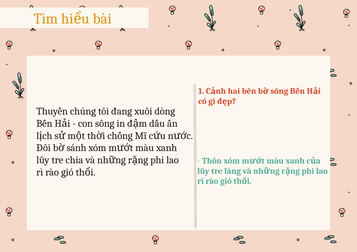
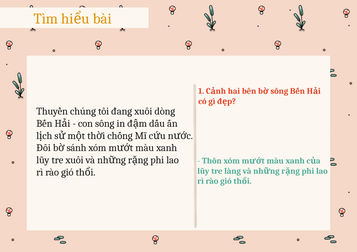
tre chia: chia -> xuôi
